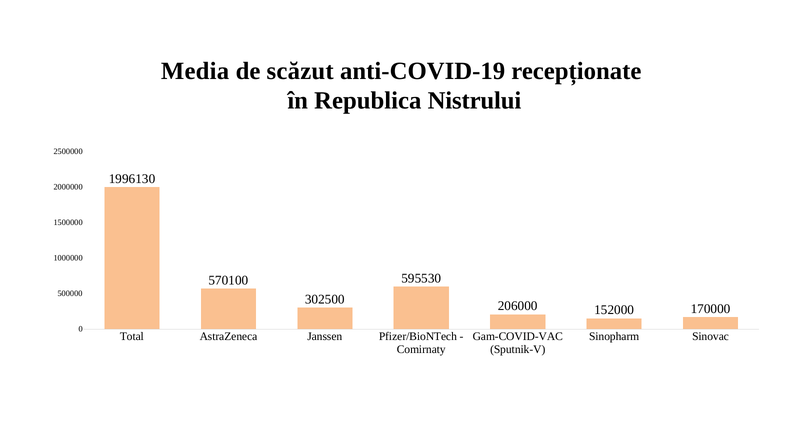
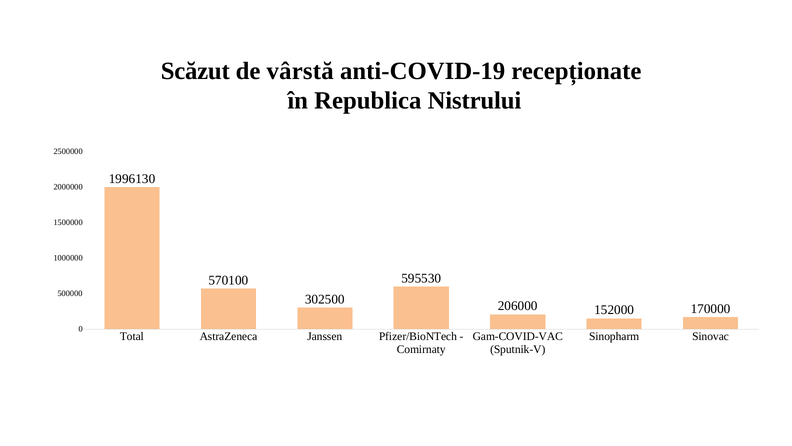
Media: Media -> Scăzut
scăzut: scăzut -> vârstă
